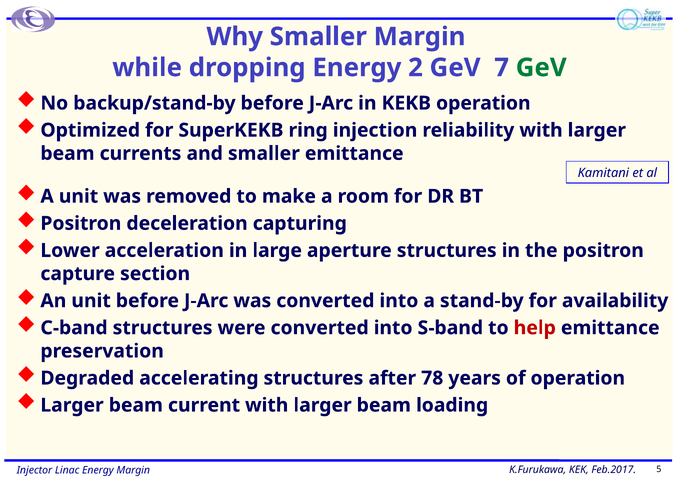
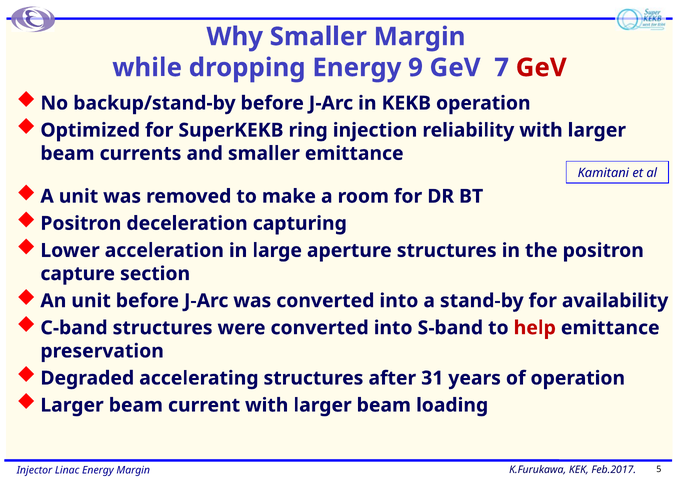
2: 2 -> 9
GeV at (541, 68) colour: green -> red
78: 78 -> 31
